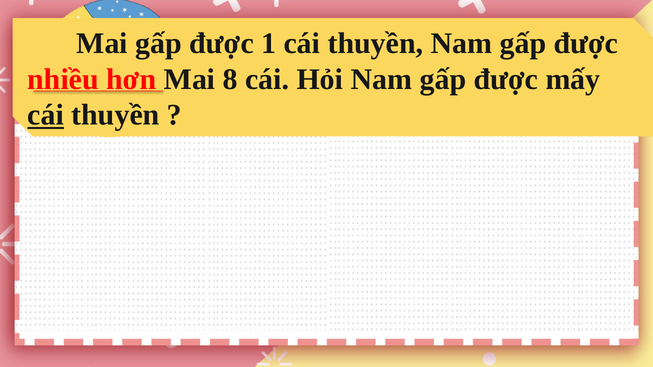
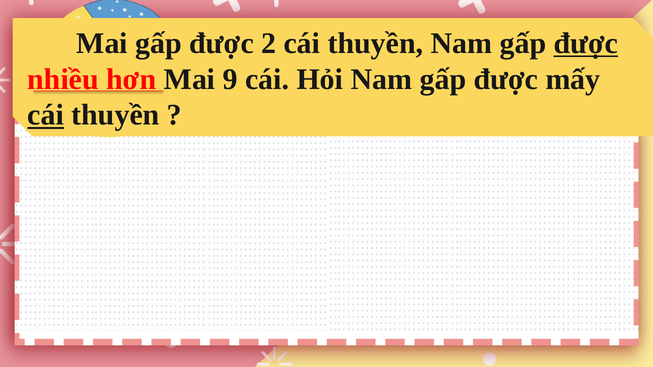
1: 1 -> 2
được at (586, 43) underline: none -> present
8: 8 -> 9
